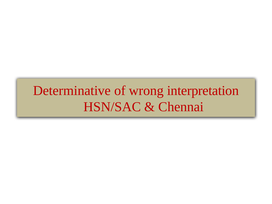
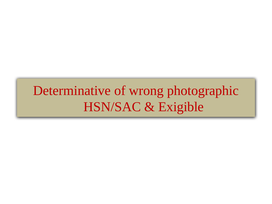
interpretation: interpretation -> photographic
Chennai: Chennai -> Exigible
